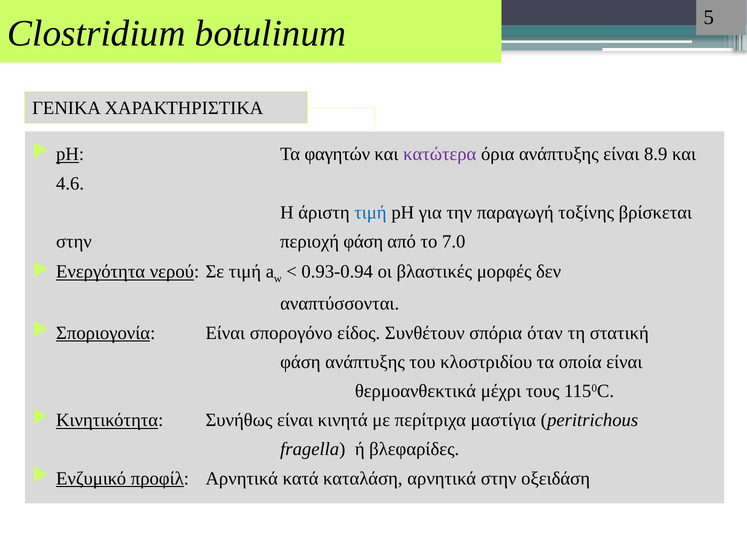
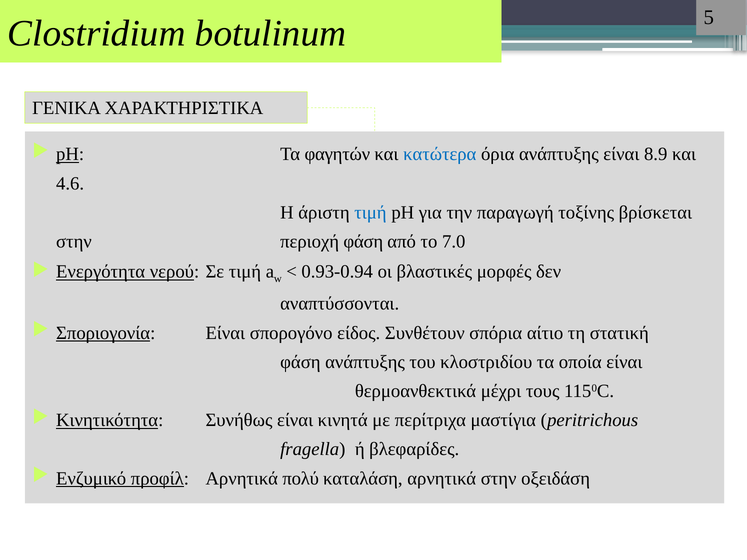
κατώτερα colour: purple -> blue
όταν: όταν -> αίτιο
κατά: κατά -> πολύ
